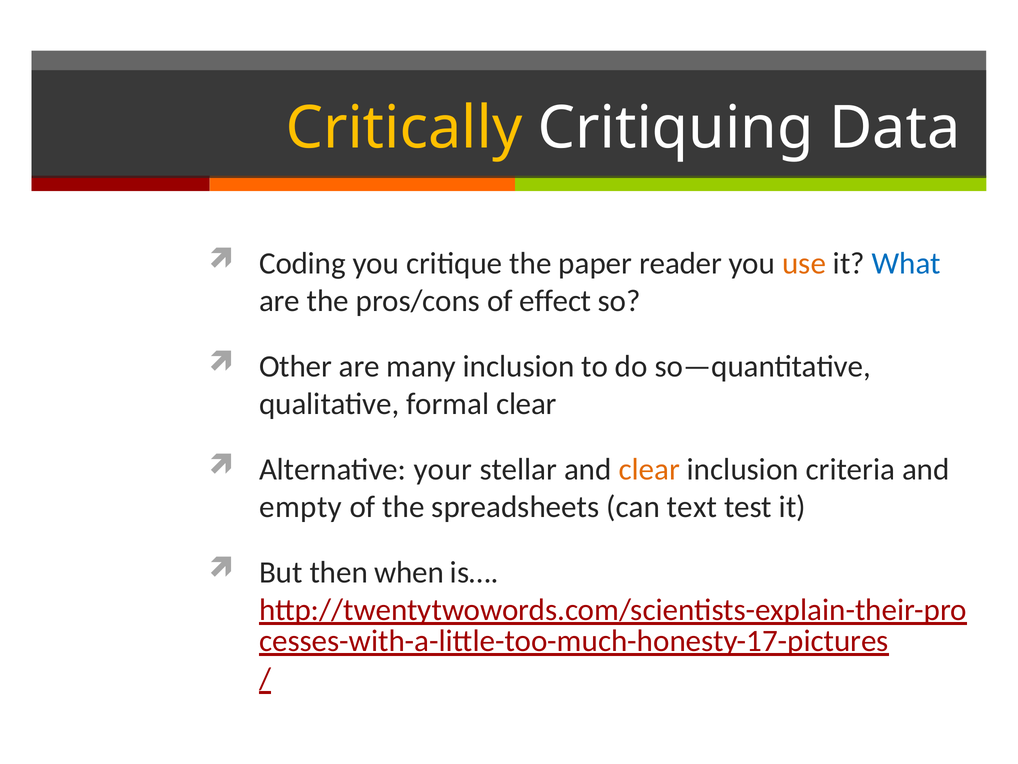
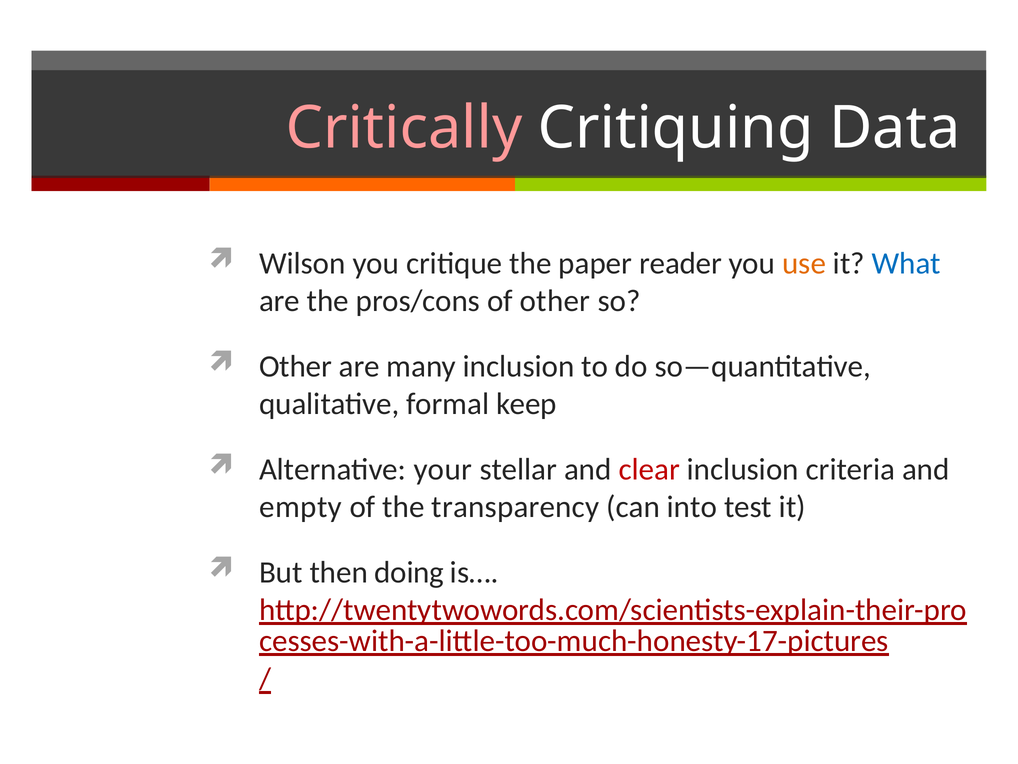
Critically colour: yellow -> pink
Coding: Coding -> Wilson
of effect: effect -> other
formal clear: clear -> keep
clear at (649, 469) colour: orange -> red
spreadsheets: spreadsheets -> transparency
text: text -> into
when: when -> doing
